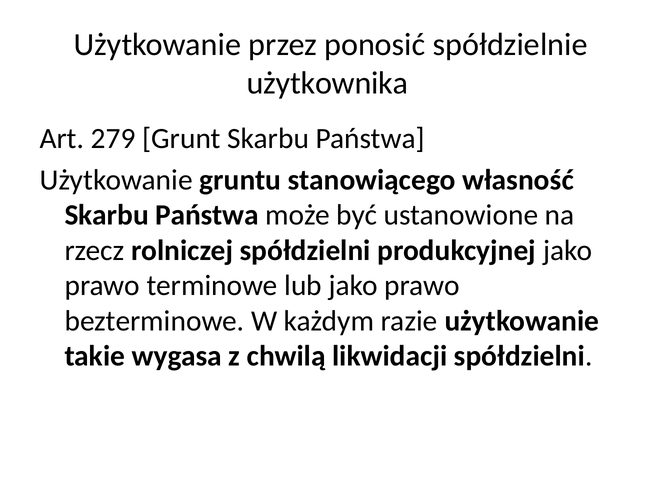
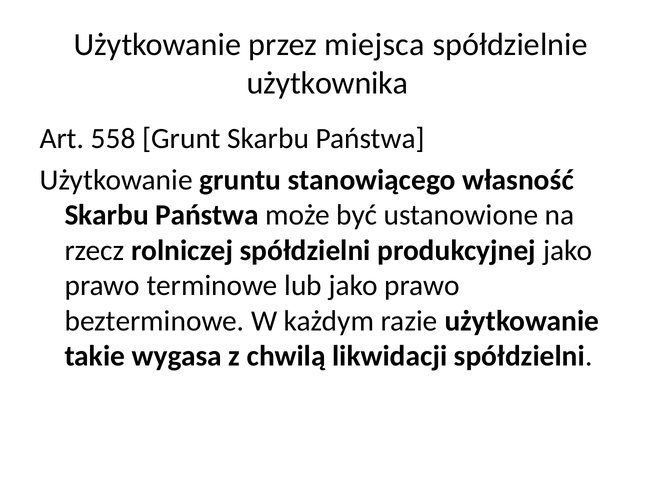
ponosić: ponosić -> miejsca
279: 279 -> 558
